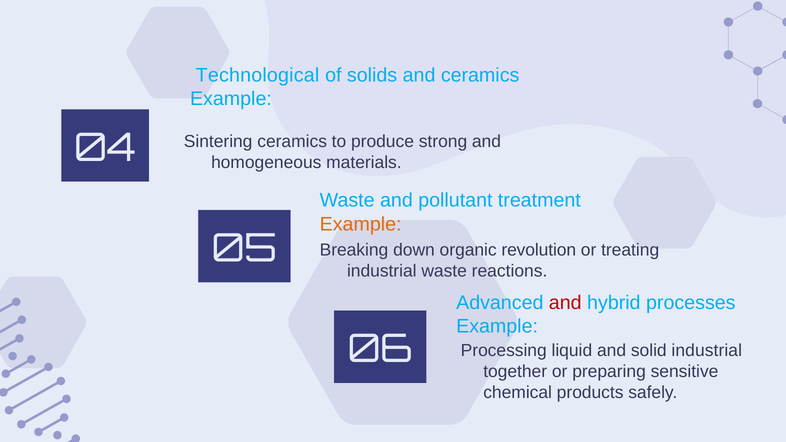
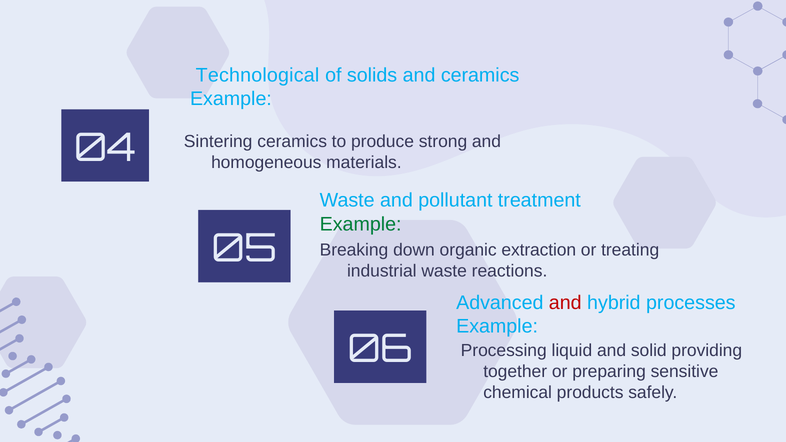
Example at (361, 224) colour: orange -> green
revolution: revolution -> extraction
solid industrial: industrial -> providing
